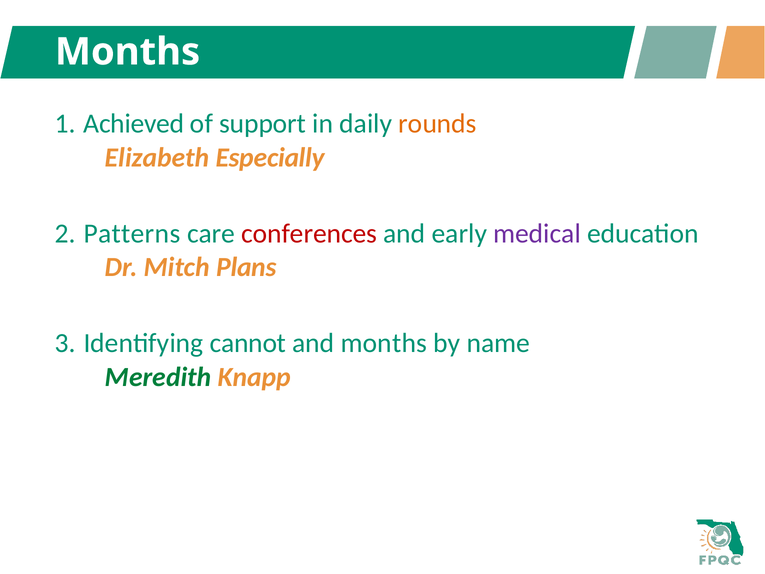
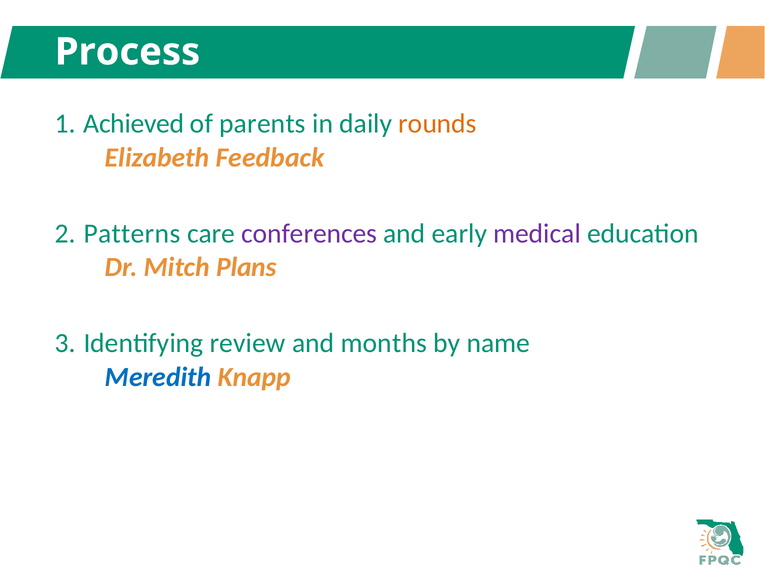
Months at (128, 52): Months -> Process
support: support -> parents
Especially: Especially -> Feedback
conferences colour: red -> purple
cannot: cannot -> review
Meredith colour: green -> blue
